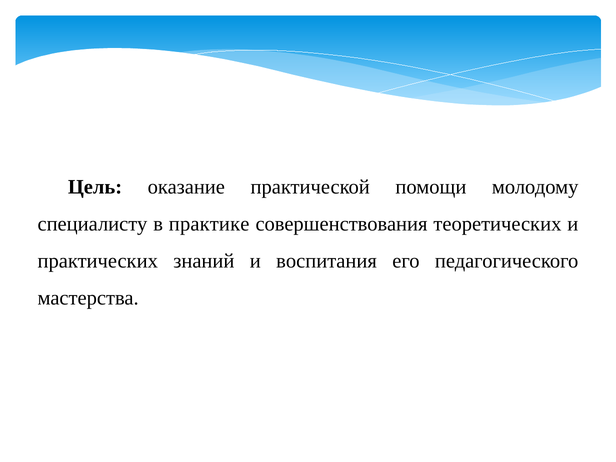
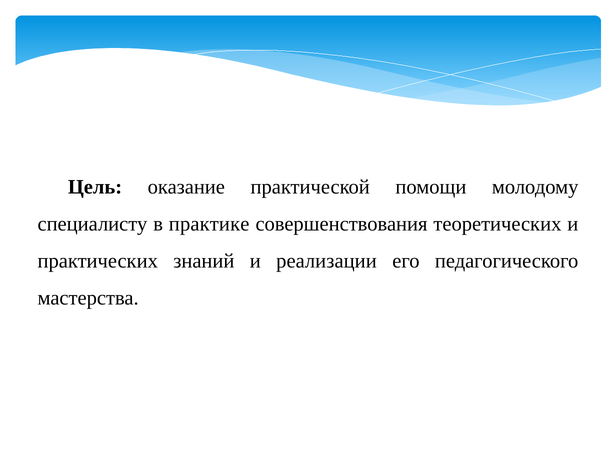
воспитания: воспитания -> реализации
